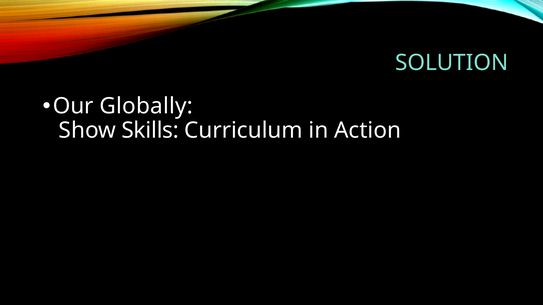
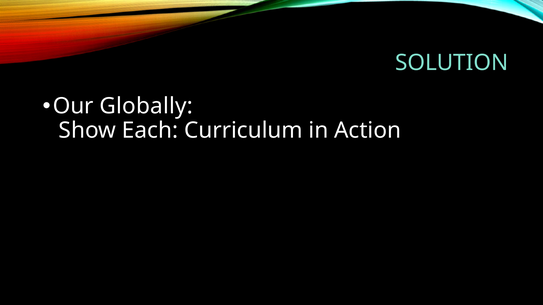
Skills: Skills -> Each
